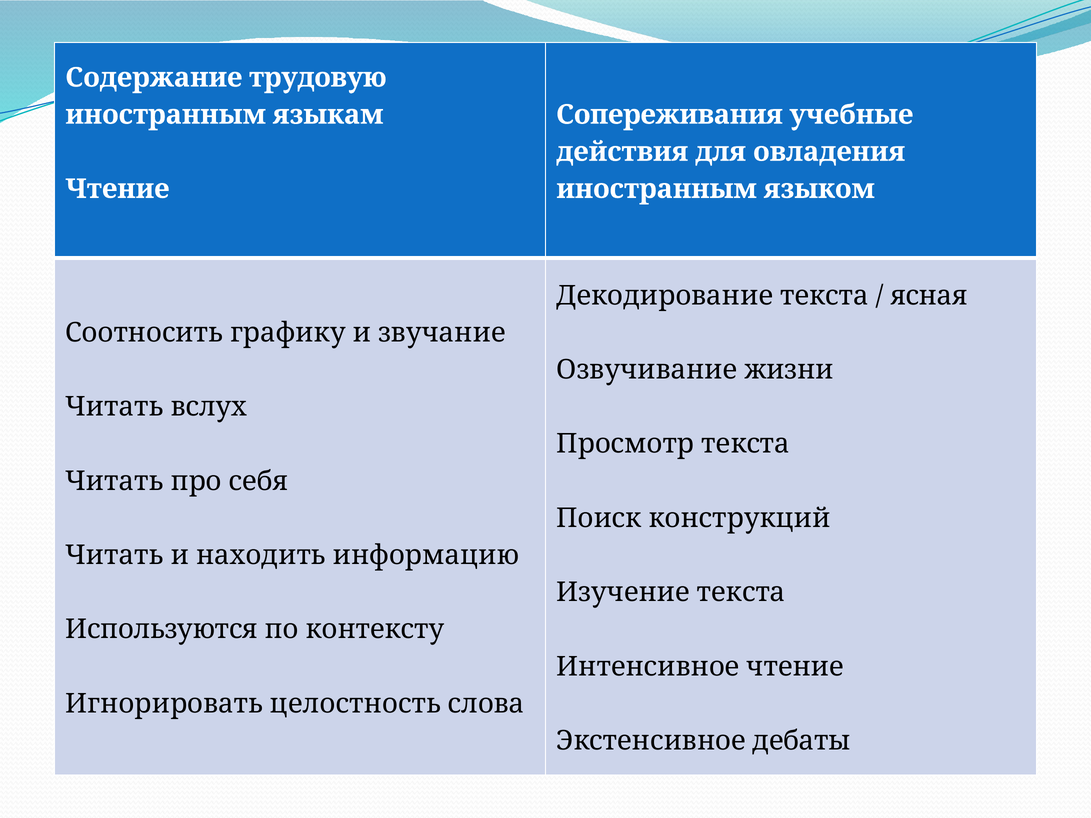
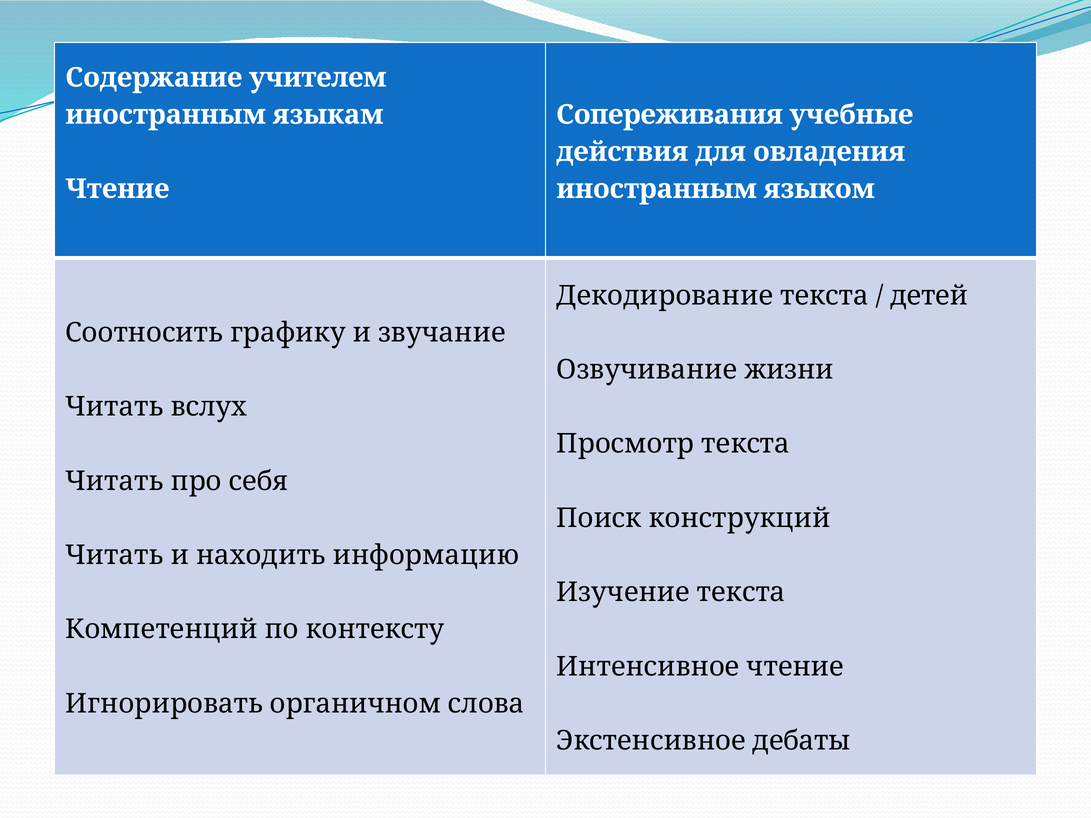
трудовую: трудовую -> учителем
ясная: ясная -> детей
Используются: Используются -> Компетенций
целостность: целостность -> органичном
